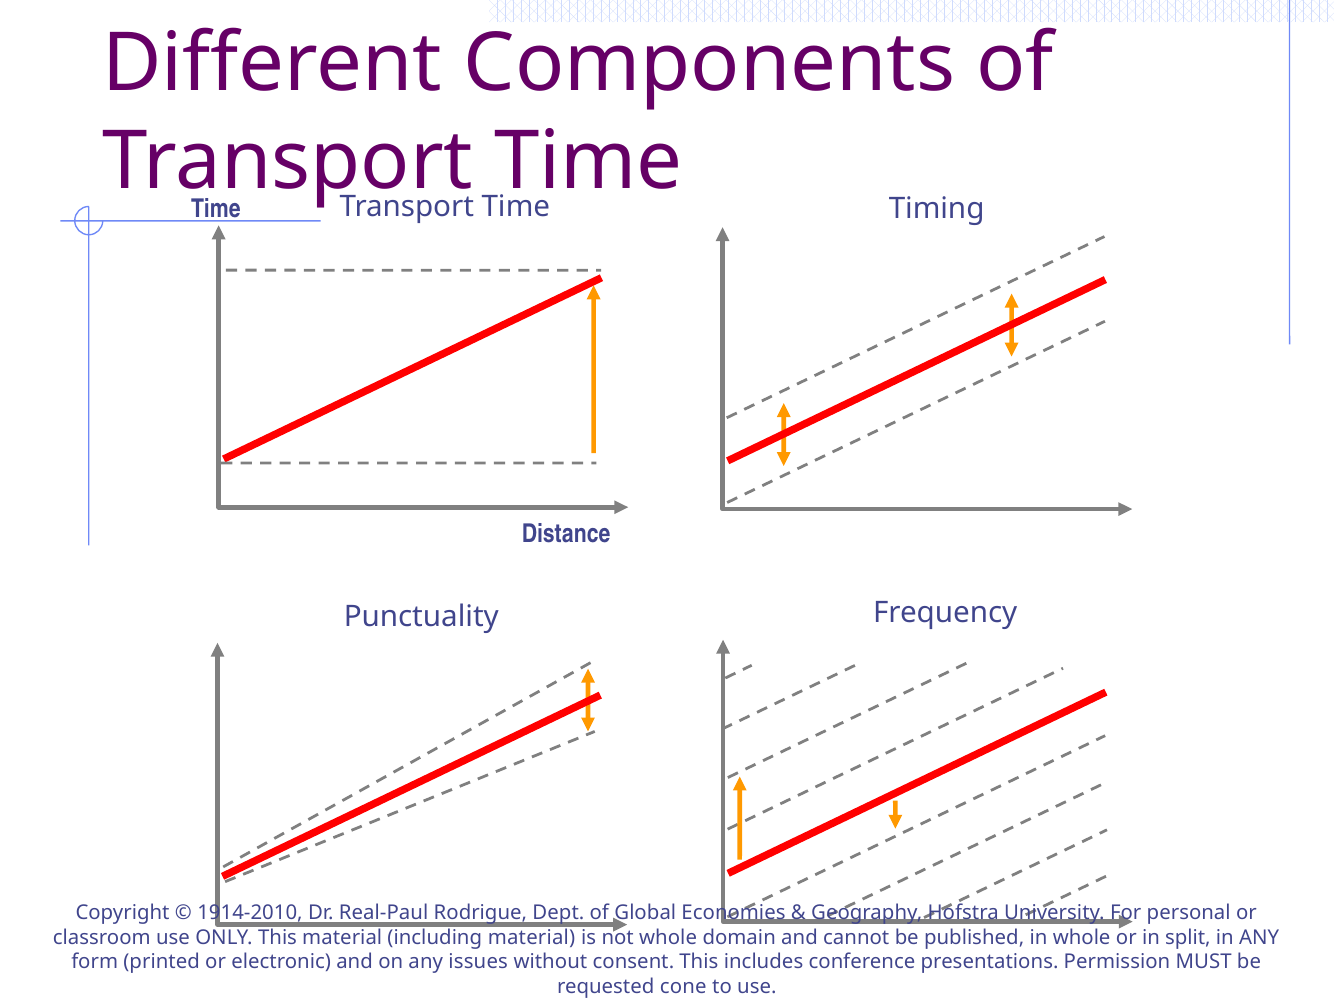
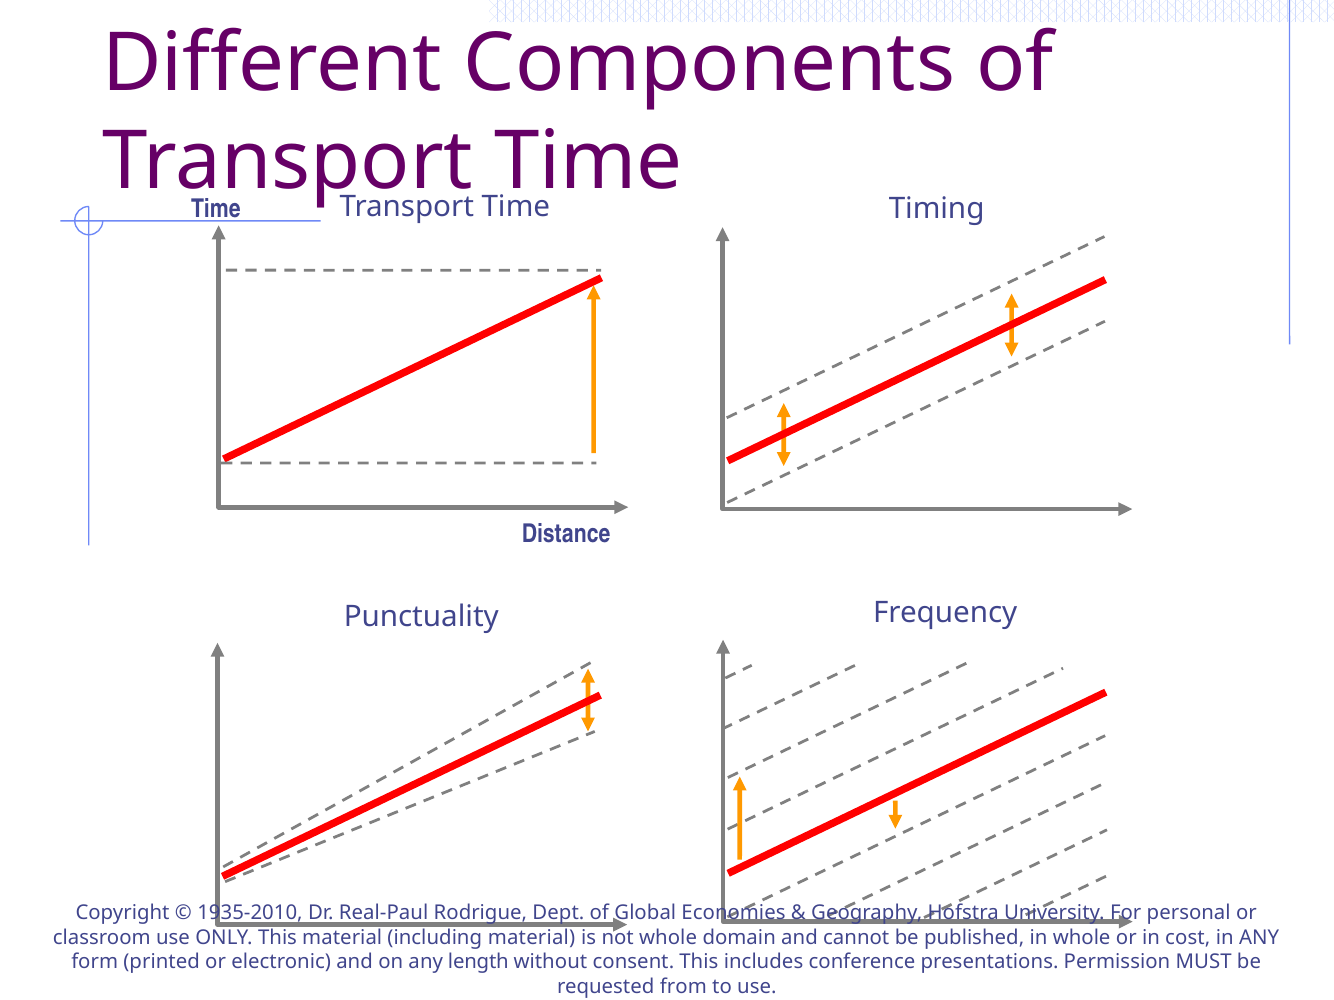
1914-2010: 1914-2010 -> 1935-2010
split: split -> cost
issues: issues -> length
cone: cone -> from
